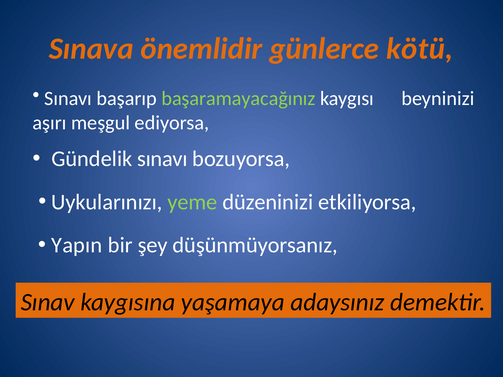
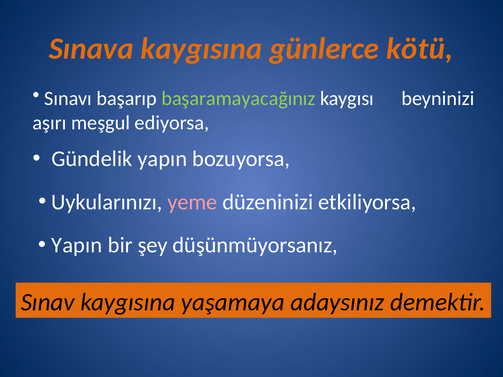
Sınava önemlidir: önemlidir -> kaygısına
Gündelik sınavı: sınavı -> yapın
yeme colour: light green -> pink
